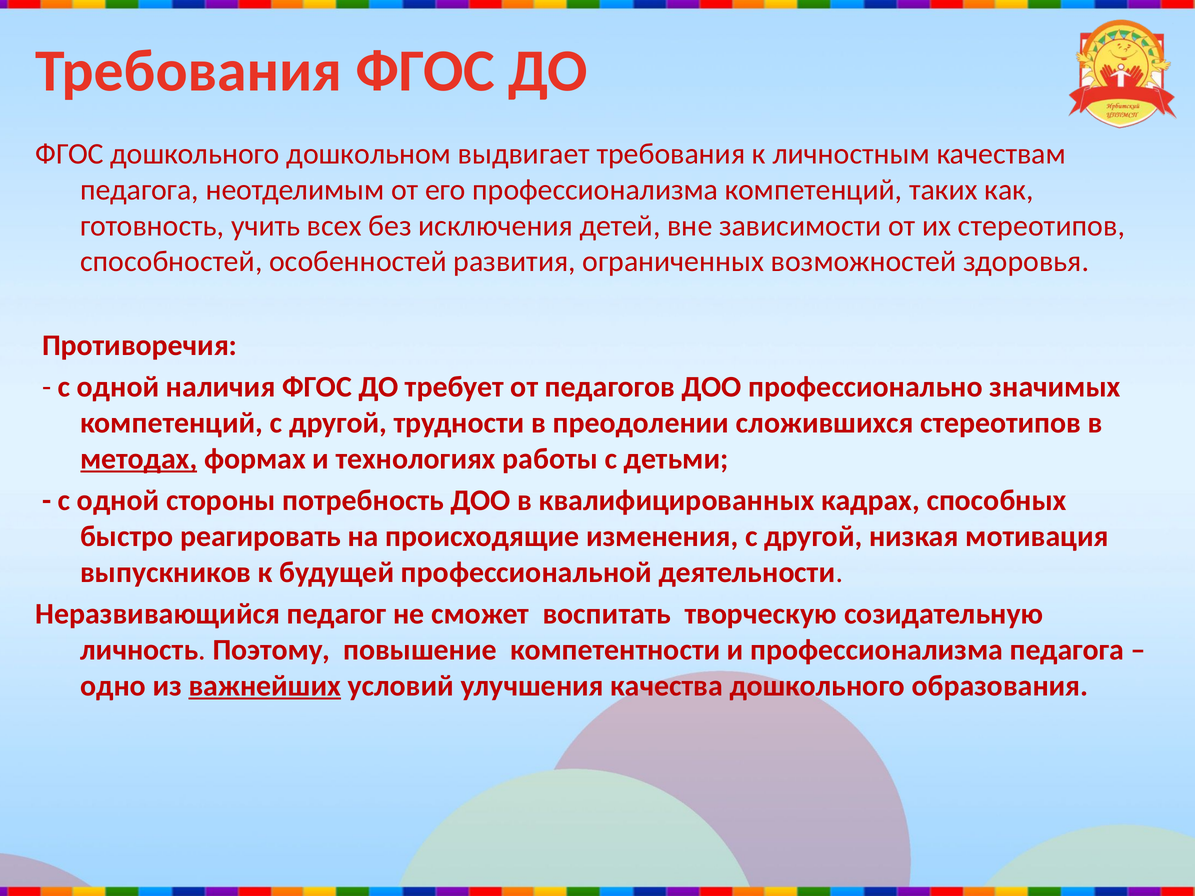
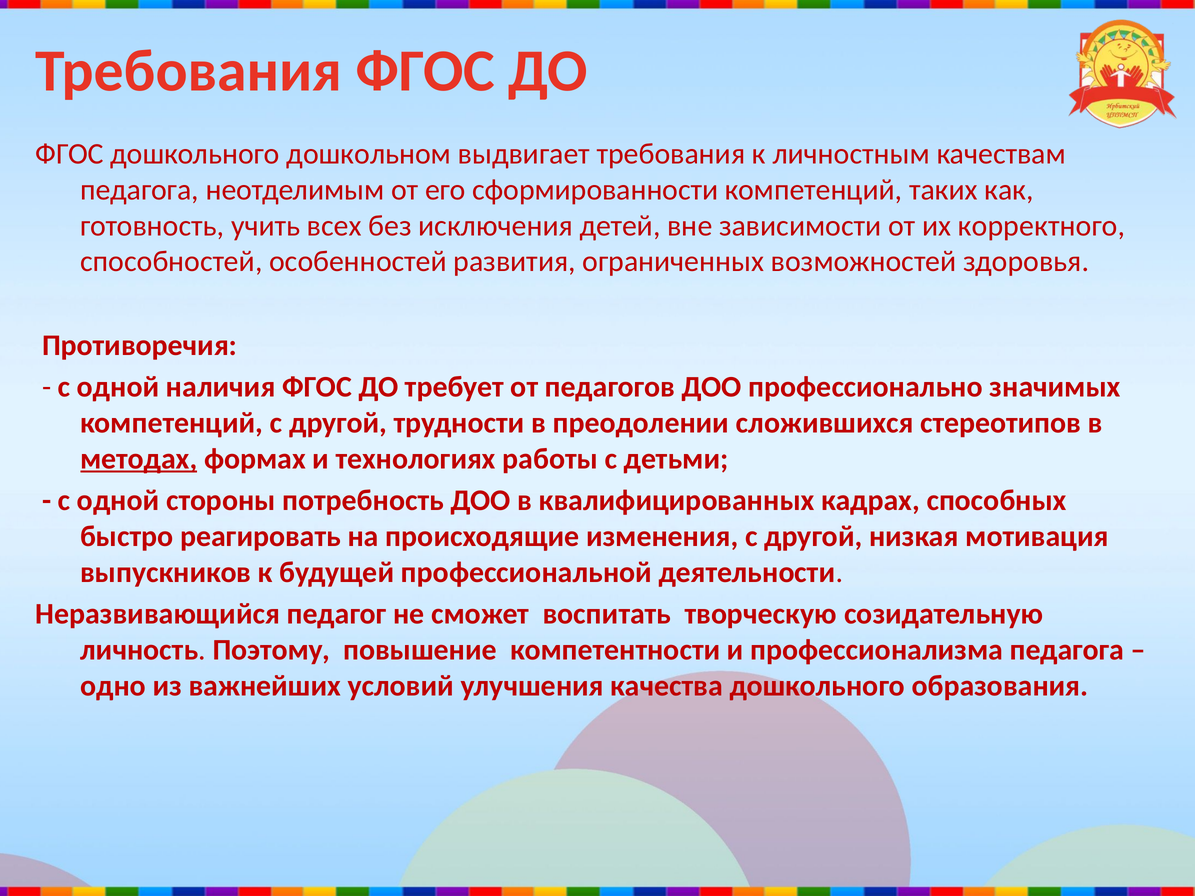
его профессионализма: профессионализма -> сформированности
их стереотипов: стереотипов -> корректного
важнейших underline: present -> none
